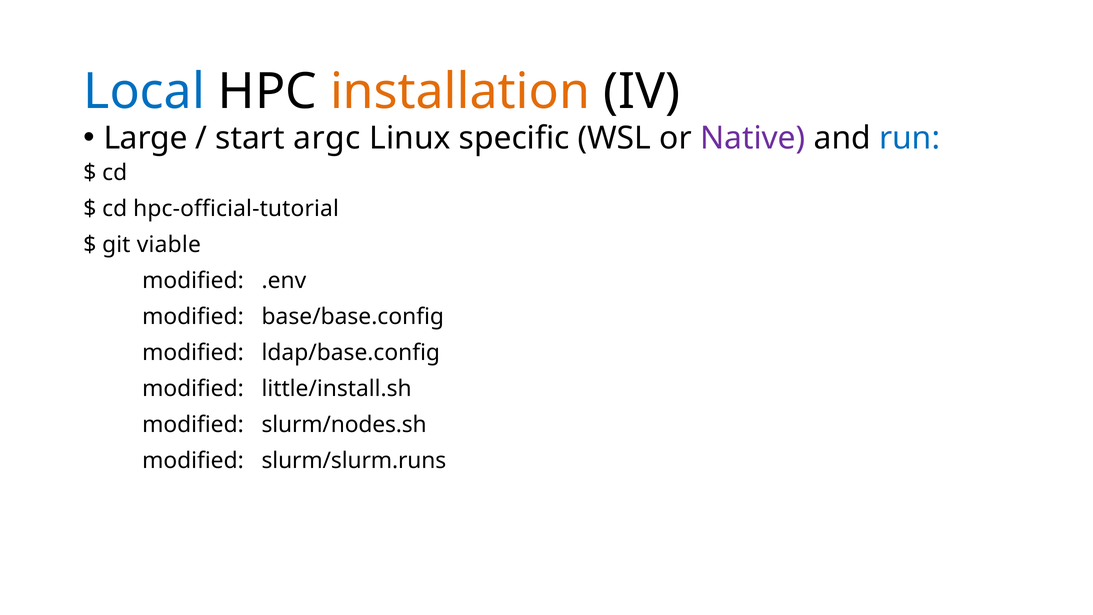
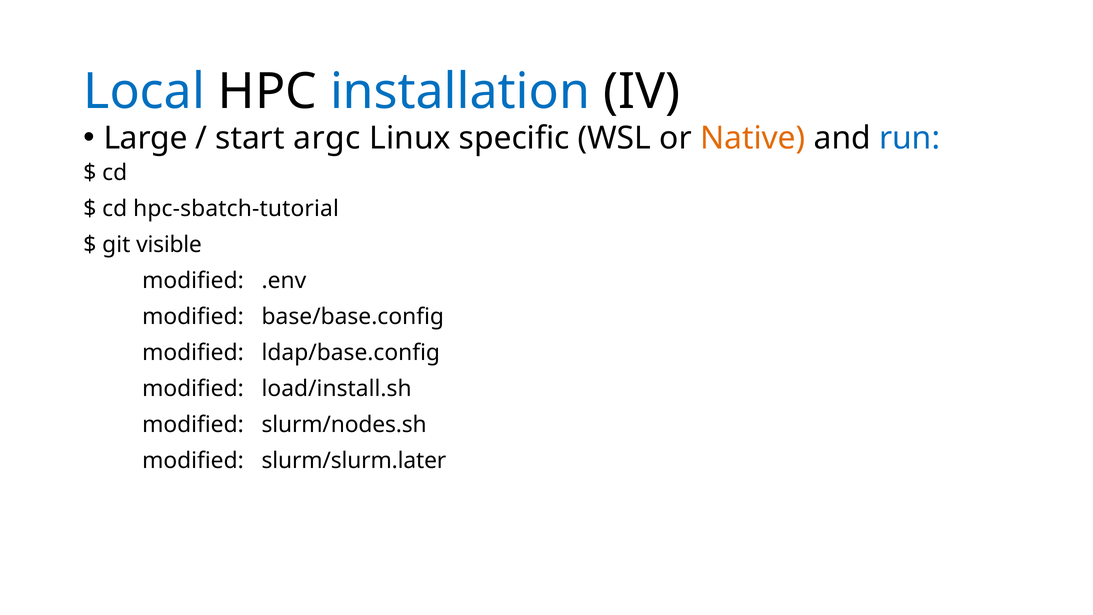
installation colour: orange -> blue
Native colour: purple -> orange
hpc-official-tutorial: hpc-official-tutorial -> hpc-sbatch-tutorial
viable: viable -> visible
little/install.sh: little/install.sh -> load/install.sh
slurm/slurm.runs: slurm/slurm.runs -> slurm/slurm.later
